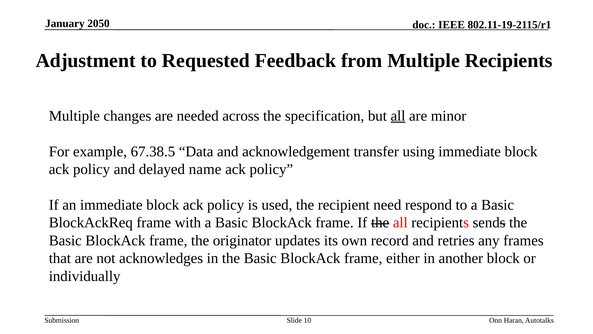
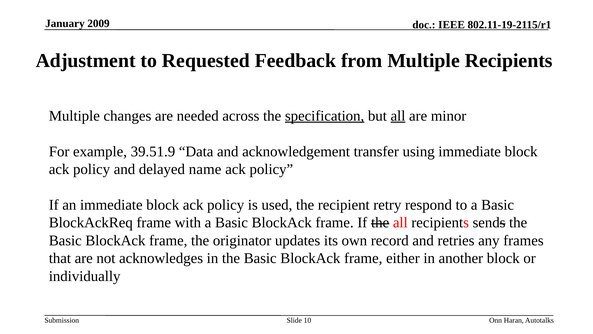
2050: 2050 -> 2009
specification underline: none -> present
67.38.5: 67.38.5 -> 39.51.9
need: need -> retry
